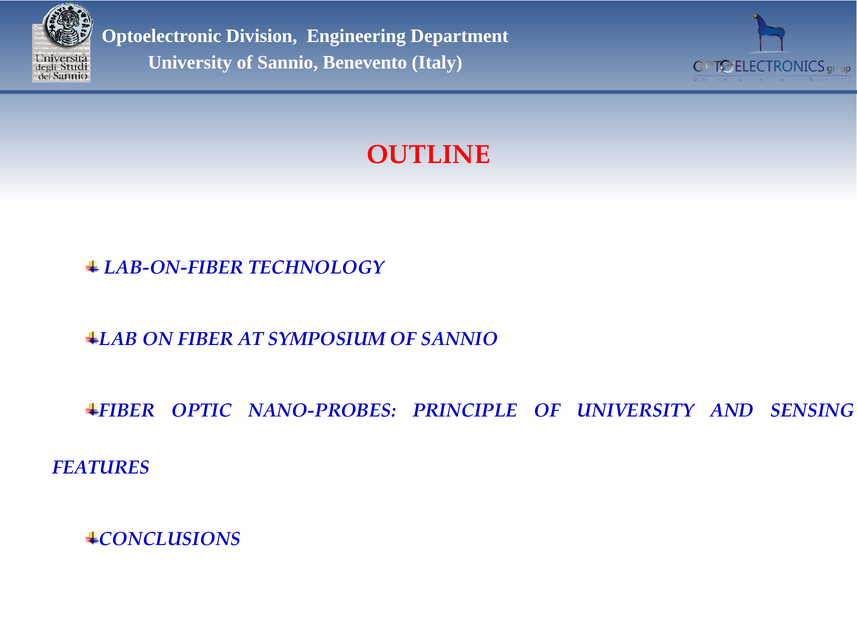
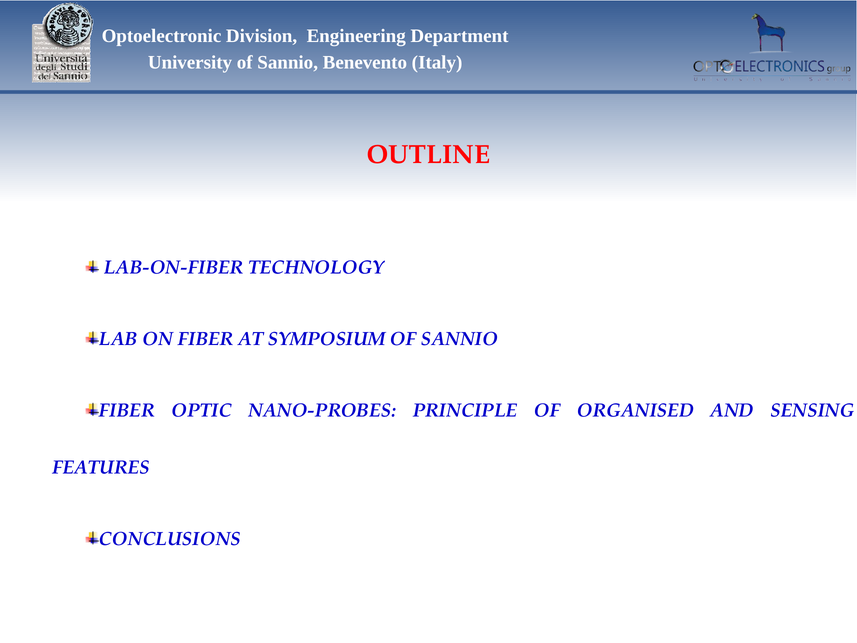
OF UNIVERSITY: UNIVERSITY -> ORGANISED
